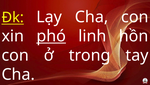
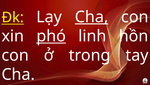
Cha at (92, 17) underline: none -> present
